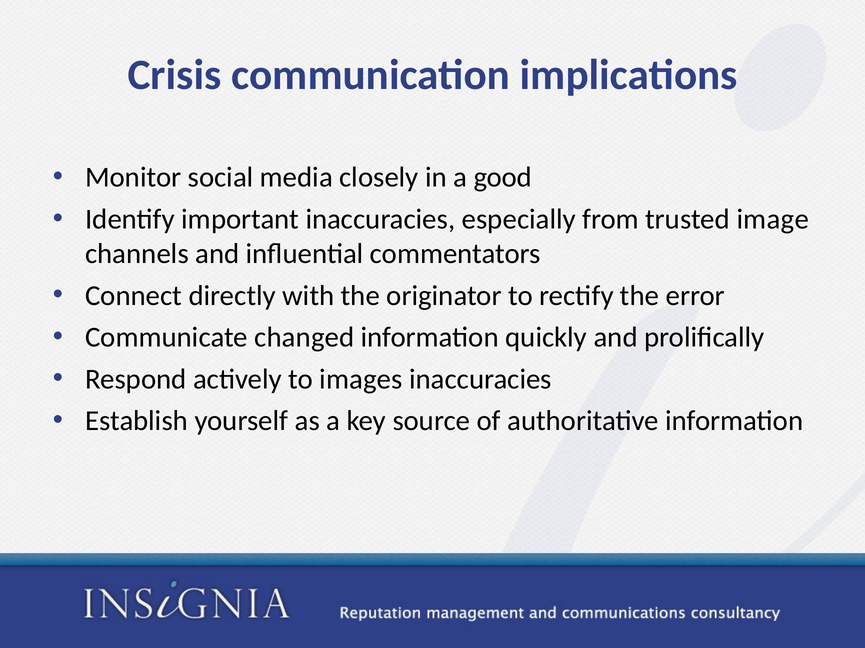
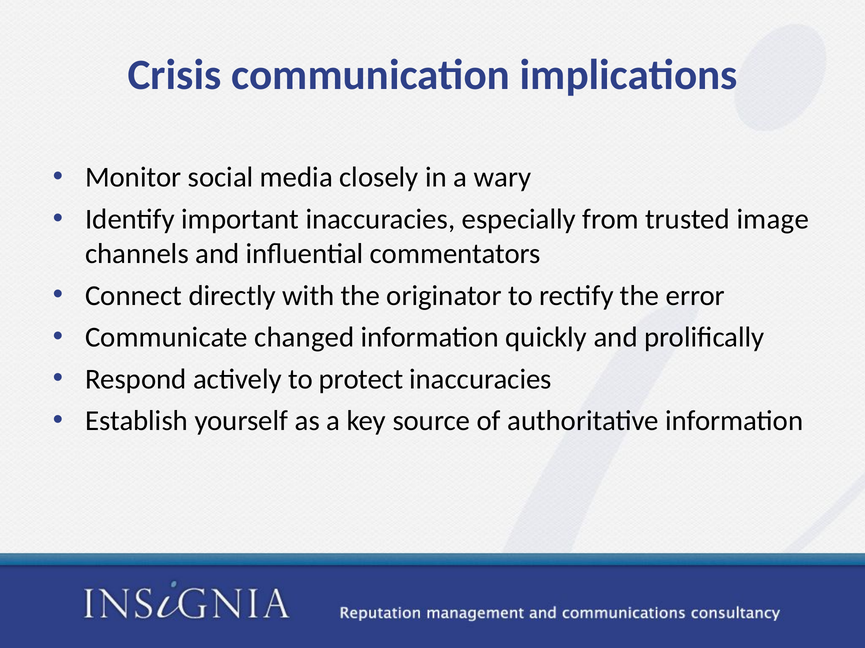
good: good -> wary
images: images -> protect
